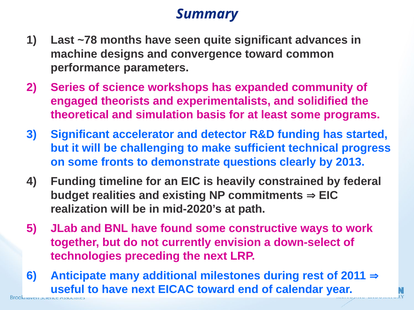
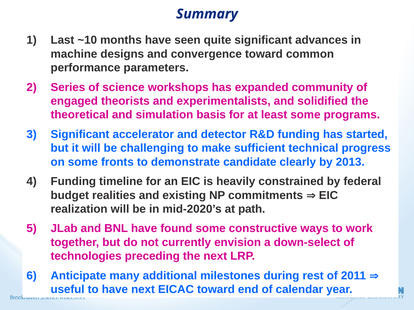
~78: ~78 -> ~10
questions: questions -> candidate
